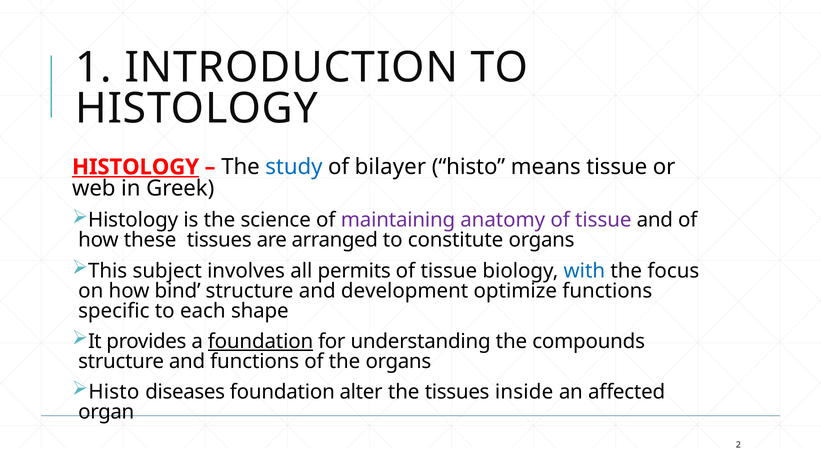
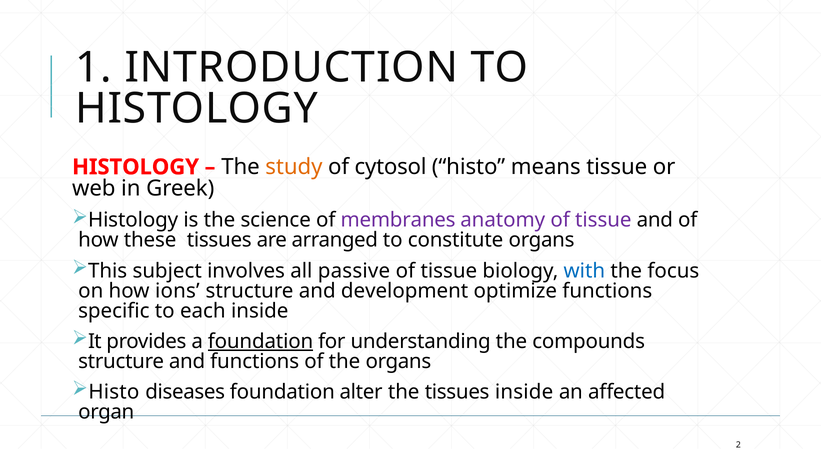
HISTOLOGY at (136, 167) underline: present -> none
study colour: blue -> orange
bilayer: bilayer -> cytosol
maintaining: maintaining -> membranes
permits: permits -> passive
bind: bind -> ions
each shape: shape -> inside
